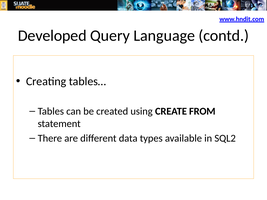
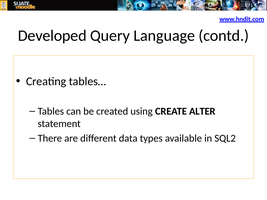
FROM: FROM -> ALTER
